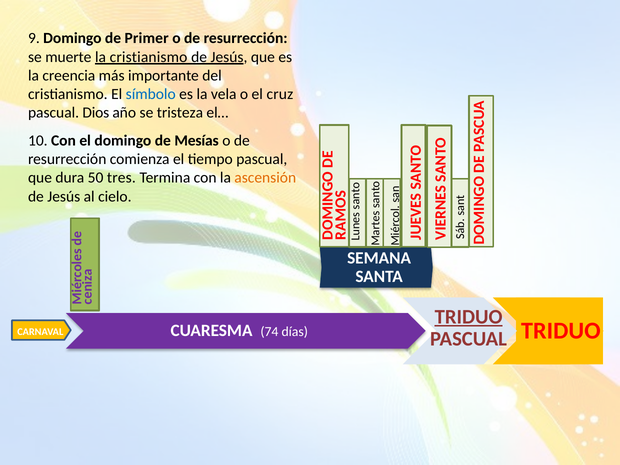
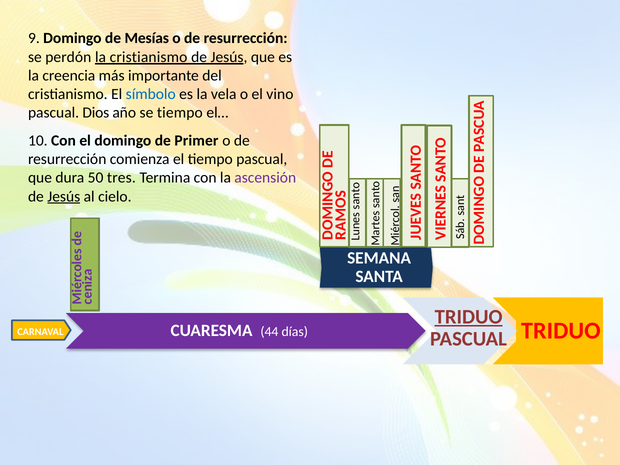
Primer: Primer -> Mesías
muerte: muerte -> perdón
cruz: cruz -> vino
se tristeza: tristeza -> tiempo
Mesías: Mesías -> Primer
ascensión colour: orange -> purple
Jesús at (64, 196) underline: none -> present
74: 74 -> 44
